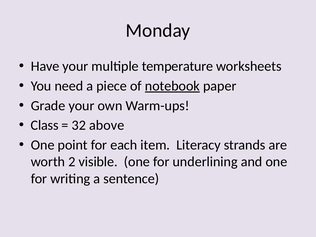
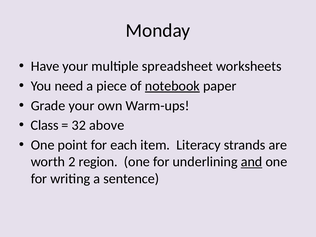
temperature: temperature -> spreadsheet
visible: visible -> region
and underline: none -> present
